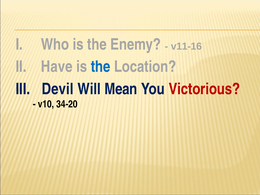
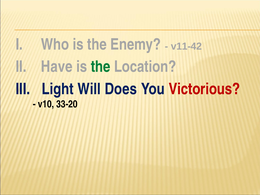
v11-16: v11-16 -> v11-42
the at (101, 67) colour: blue -> green
Devil: Devil -> Light
Mean: Mean -> Does
34-20: 34-20 -> 33-20
